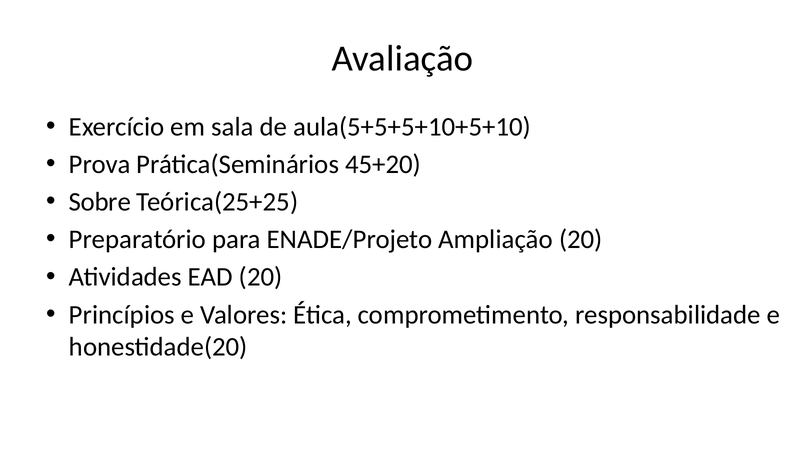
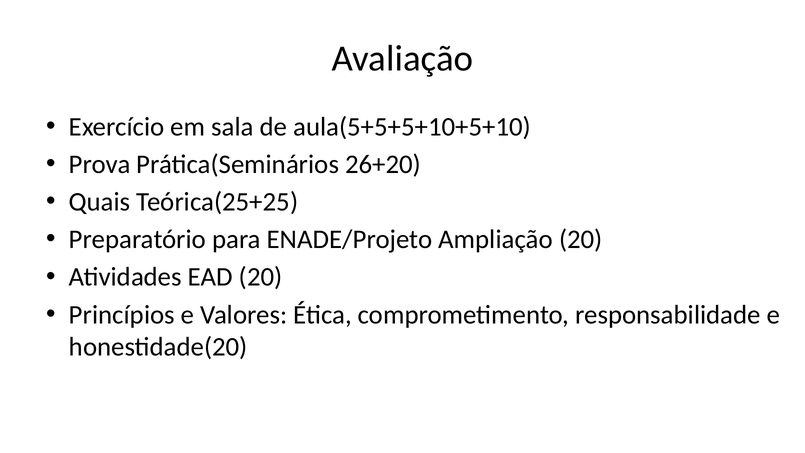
45+20: 45+20 -> 26+20
Sobre: Sobre -> Quais
